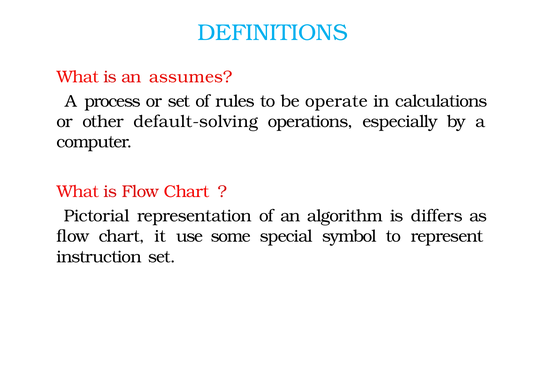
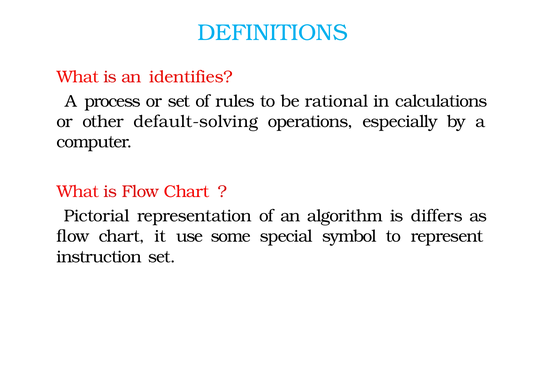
assumes: assumes -> identifies
operate: operate -> rational
